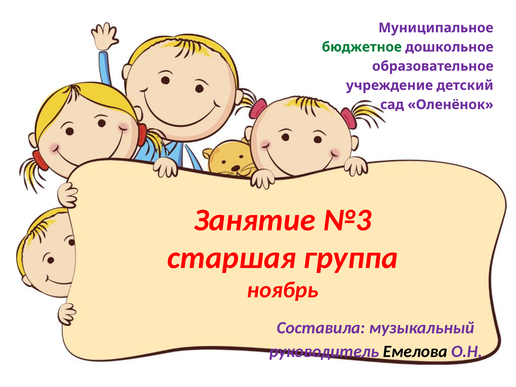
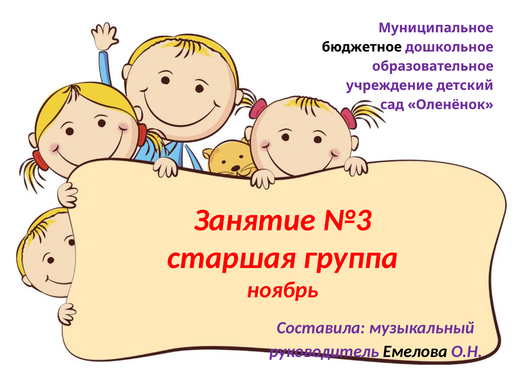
бюджетное colour: green -> black
